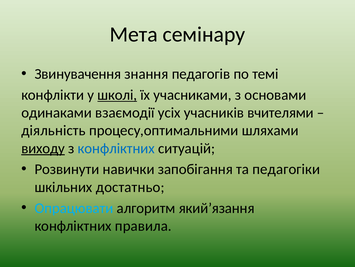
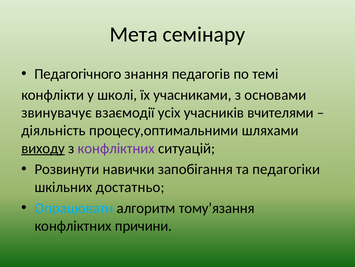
Звинувачення: Звинувачення -> Педагогічного
школі underline: present -> none
одинаками: одинаками -> звинувачує
конфліктних at (116, 148) colour: blue -> purple
який’язання: який’язання -> тому’язання
правила: правила -> причини
